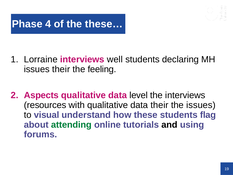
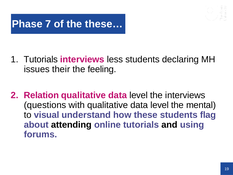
4: 4 -> 7
Lorraine at (41, 59): Lorraine -> Tutorials
well: well -> less
Aspects: Aspects -> Relation
resources: resources -> questions
with qualitative data their: their -> level
the issues: issues -> mental
attending colour: green -> black
